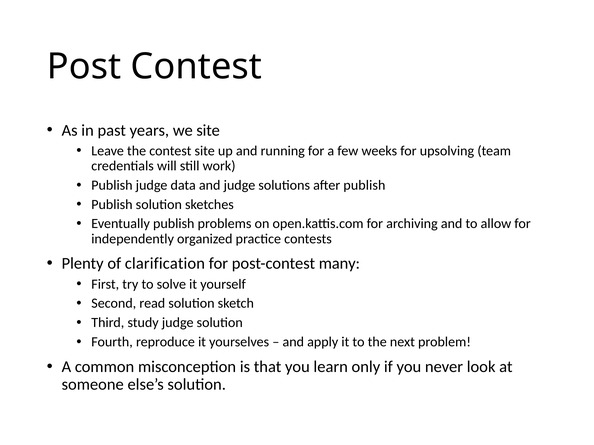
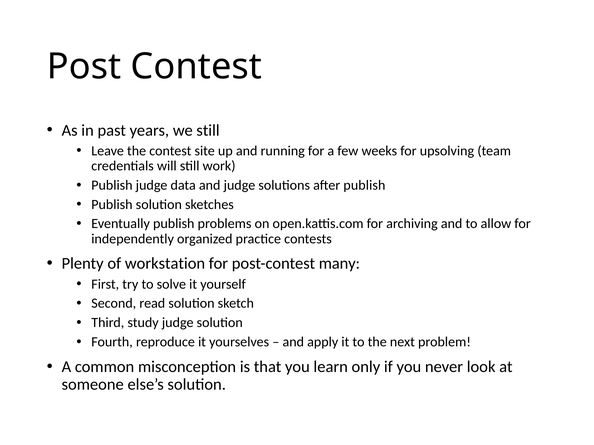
we site: site -> still
clarification: clarification -> workstation
